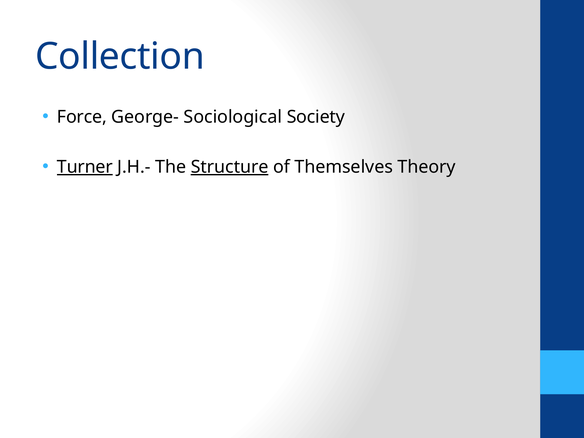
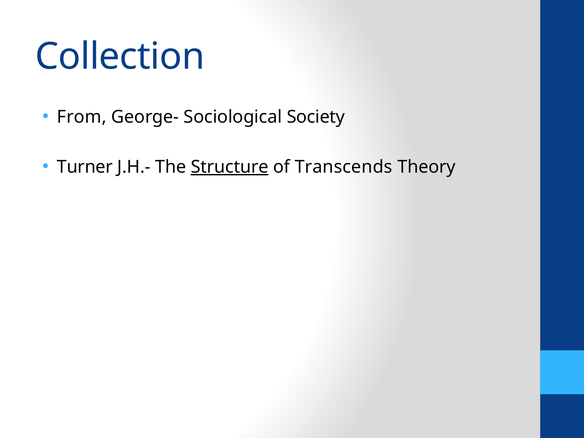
Force: Force -> From
Turner underline: present -> none
Themselves: Themselves -> Transcends
